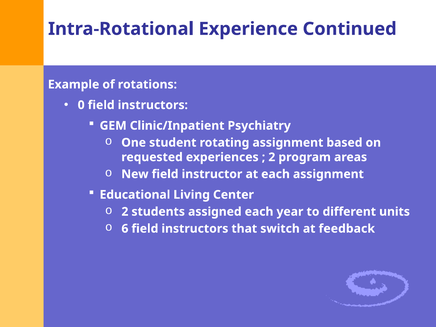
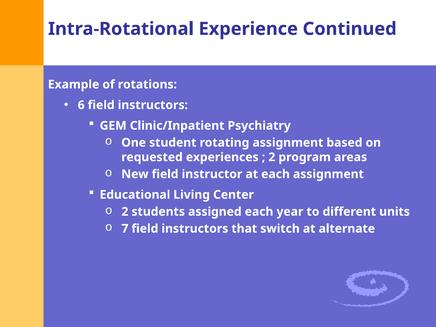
0: 0 -> 6
6: 6 -> 7
feedback: feedback -> alternate
